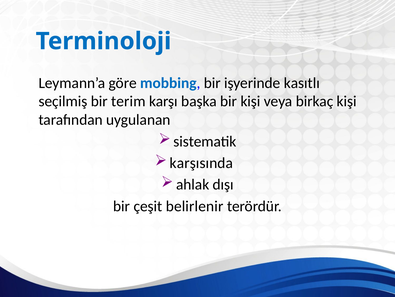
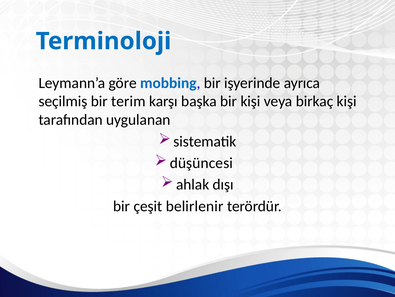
kasıtlı: kasıtlı -> ayrıca
karşısında: karşısında -> düşüncesi
